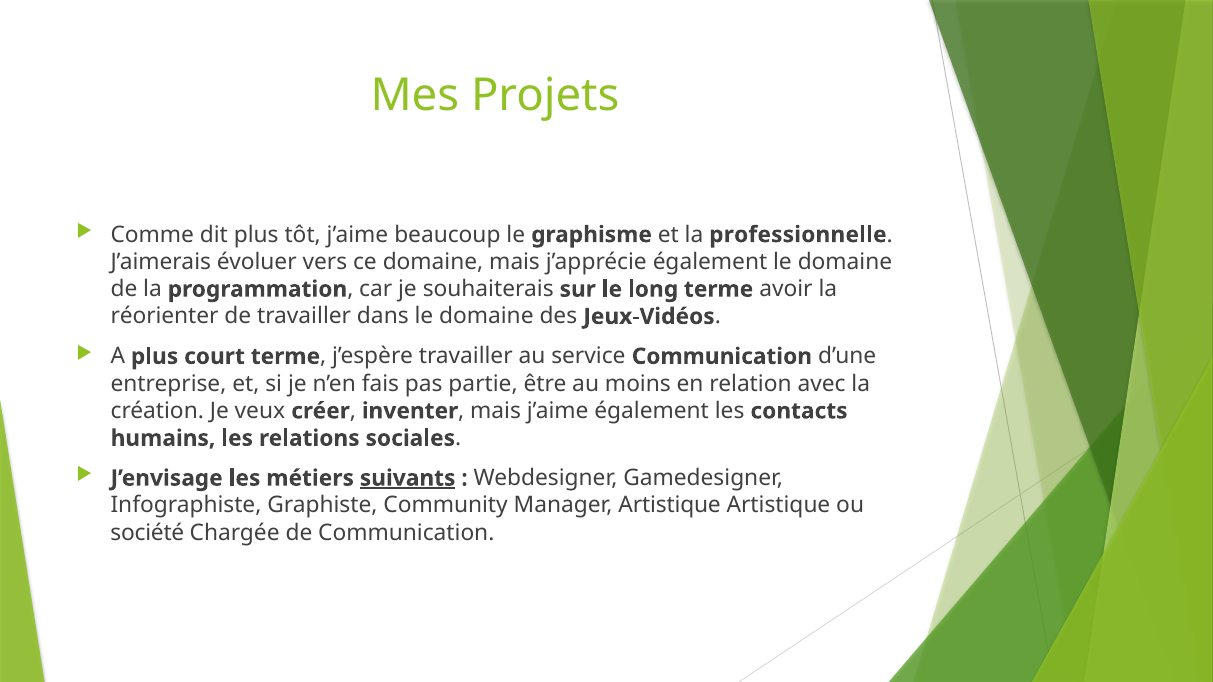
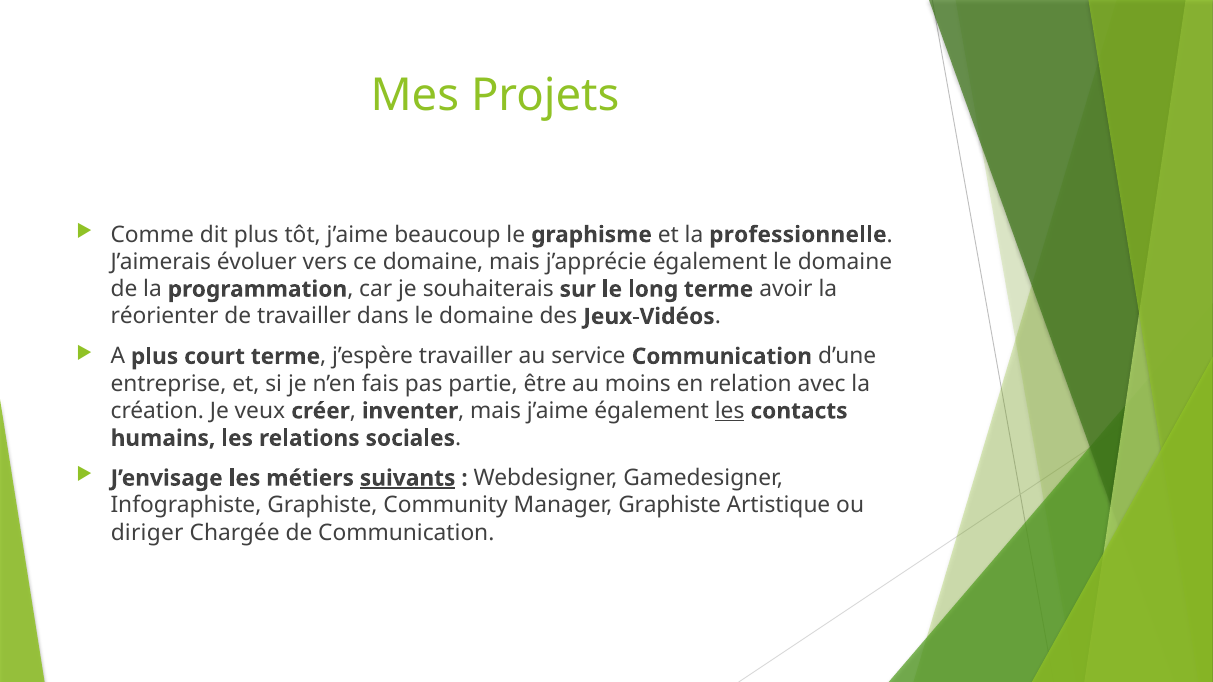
les at (730, 411) underline: none -> present
Manager Artistique: Artistique -> Graphiste
société: société -> diriger
